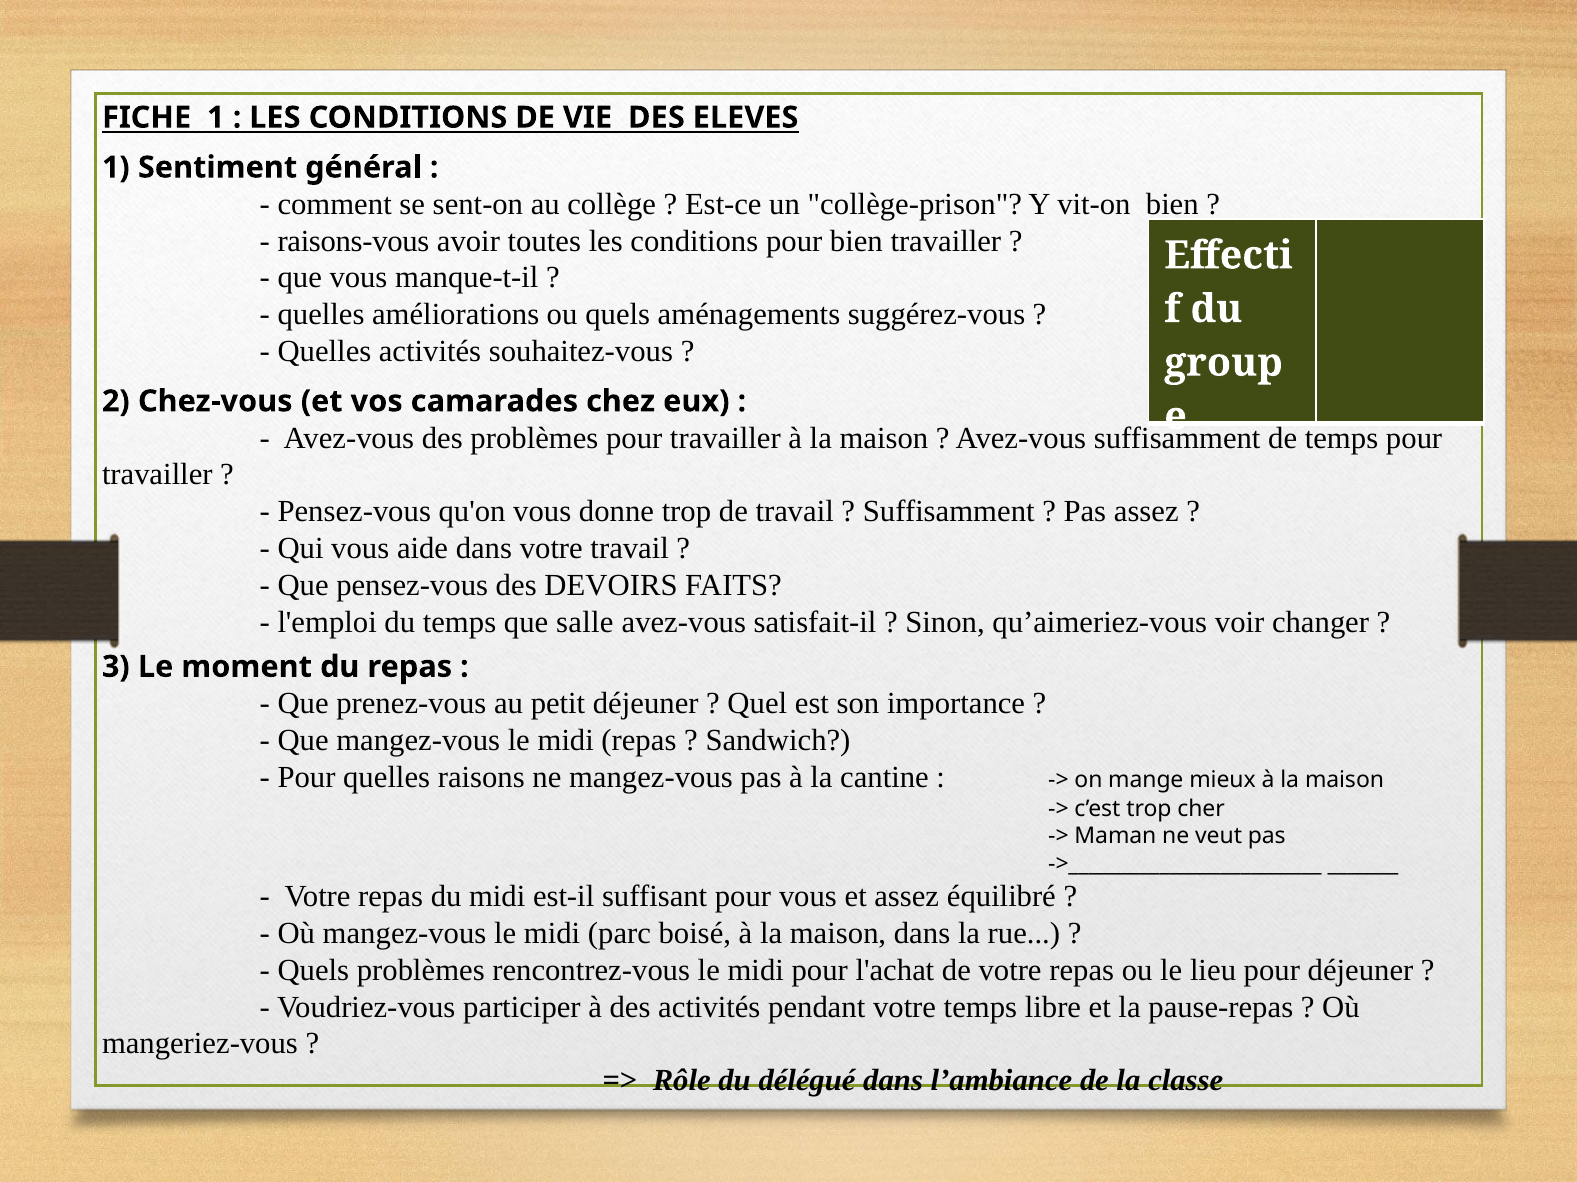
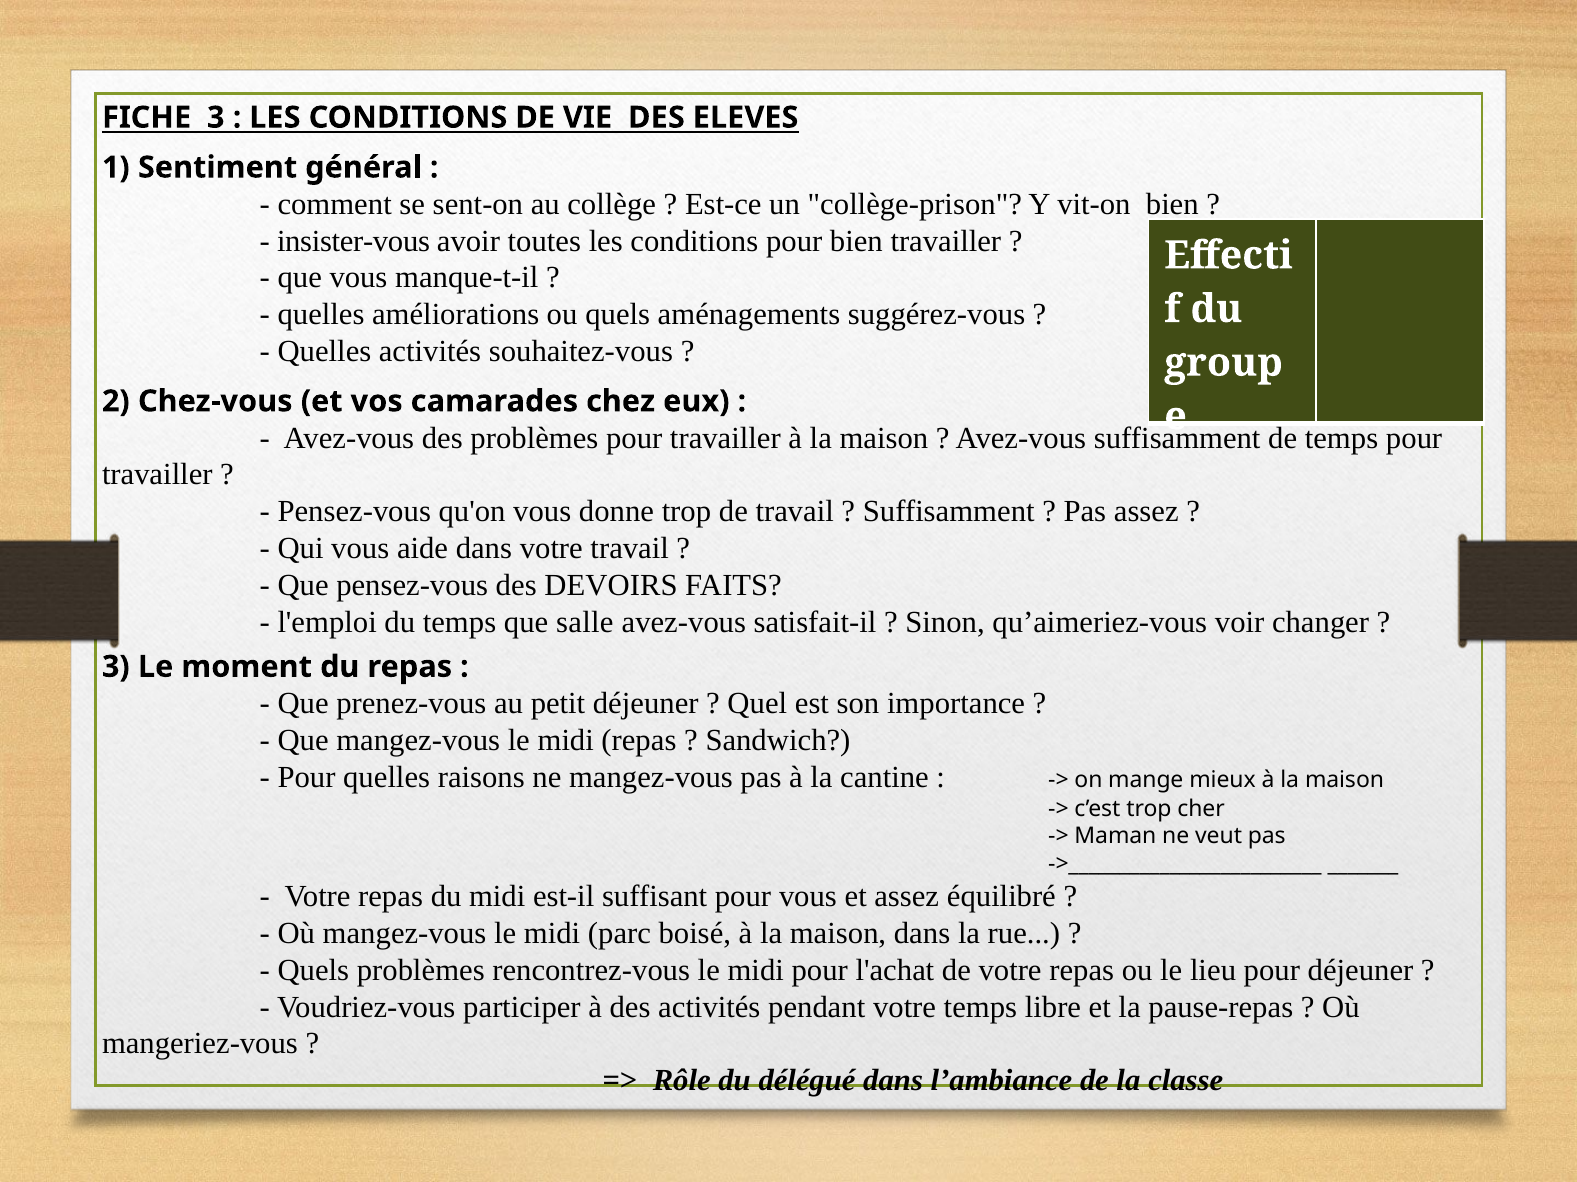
FICHE 1: 1 -> 3
raisons-vous: raisons-vous -> insister-vous
